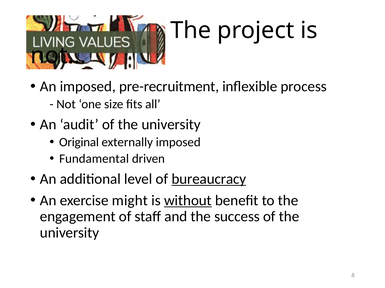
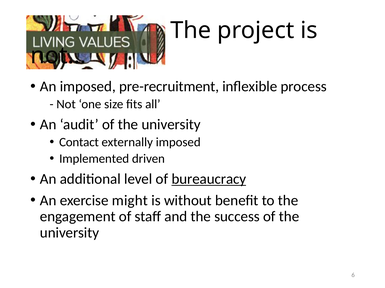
Original: Original -> Contact
Fundamental: Fundamental -> Implemented
without underline: present -> none
